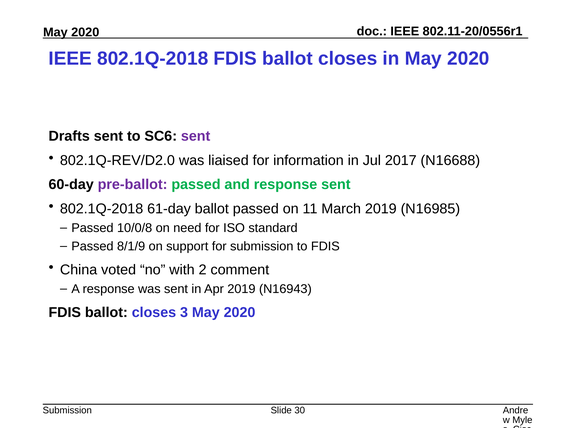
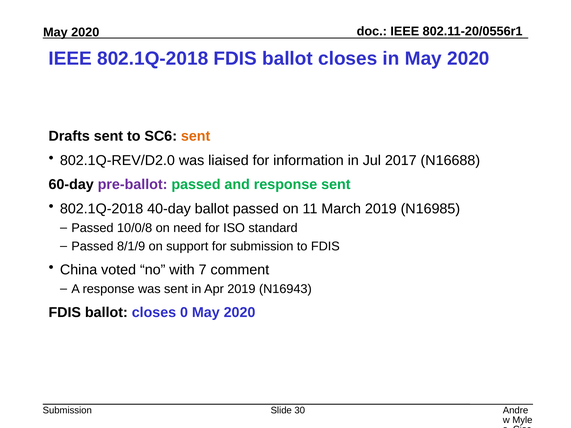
sent at (196, 136) colour: purple -> orange
61-day: 61-day -> 40-day
2: 2 -> 7
3: 3 -> 0
